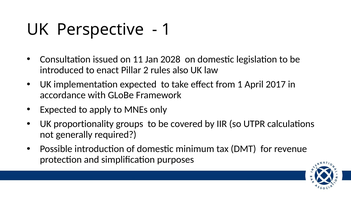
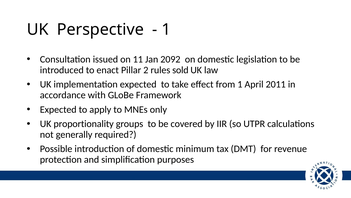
2028: 2028 -> 2092
also: also -> sold
2017: 2017 -> 2011
